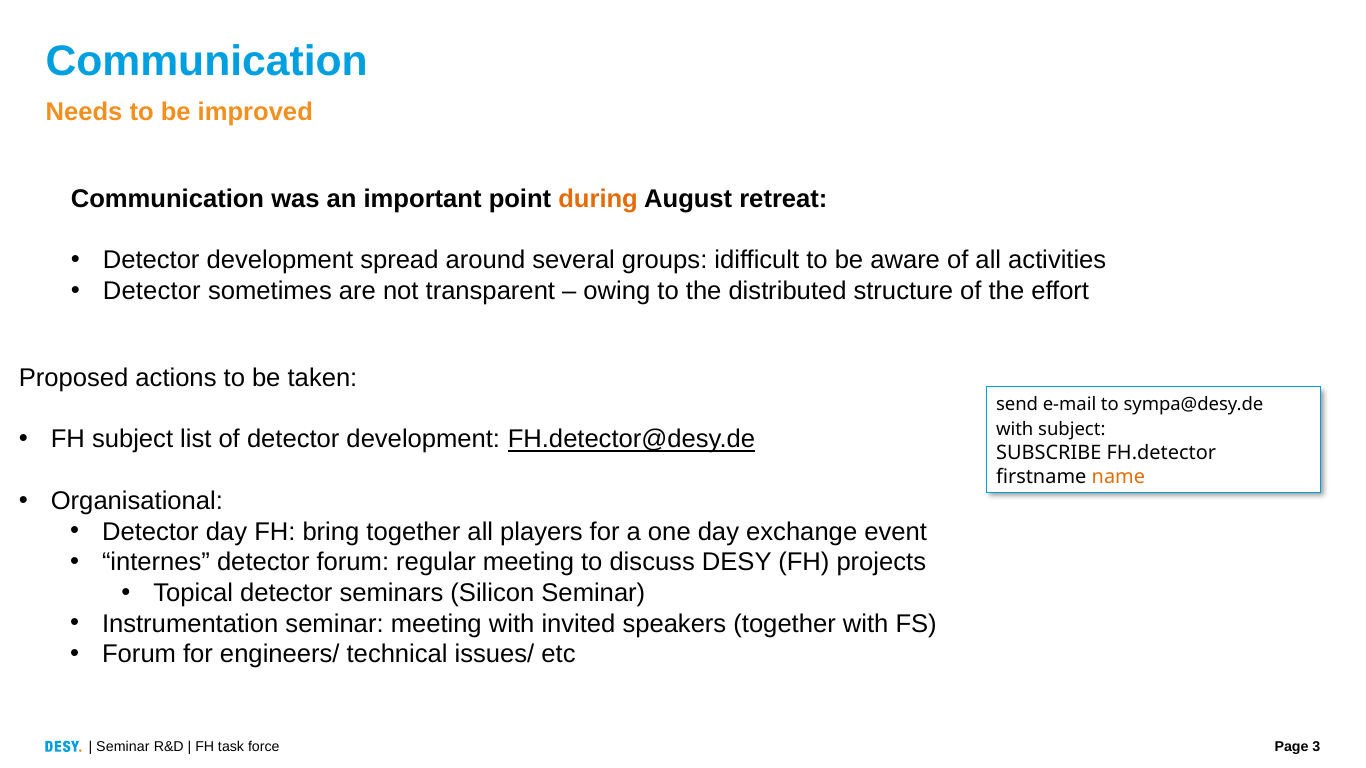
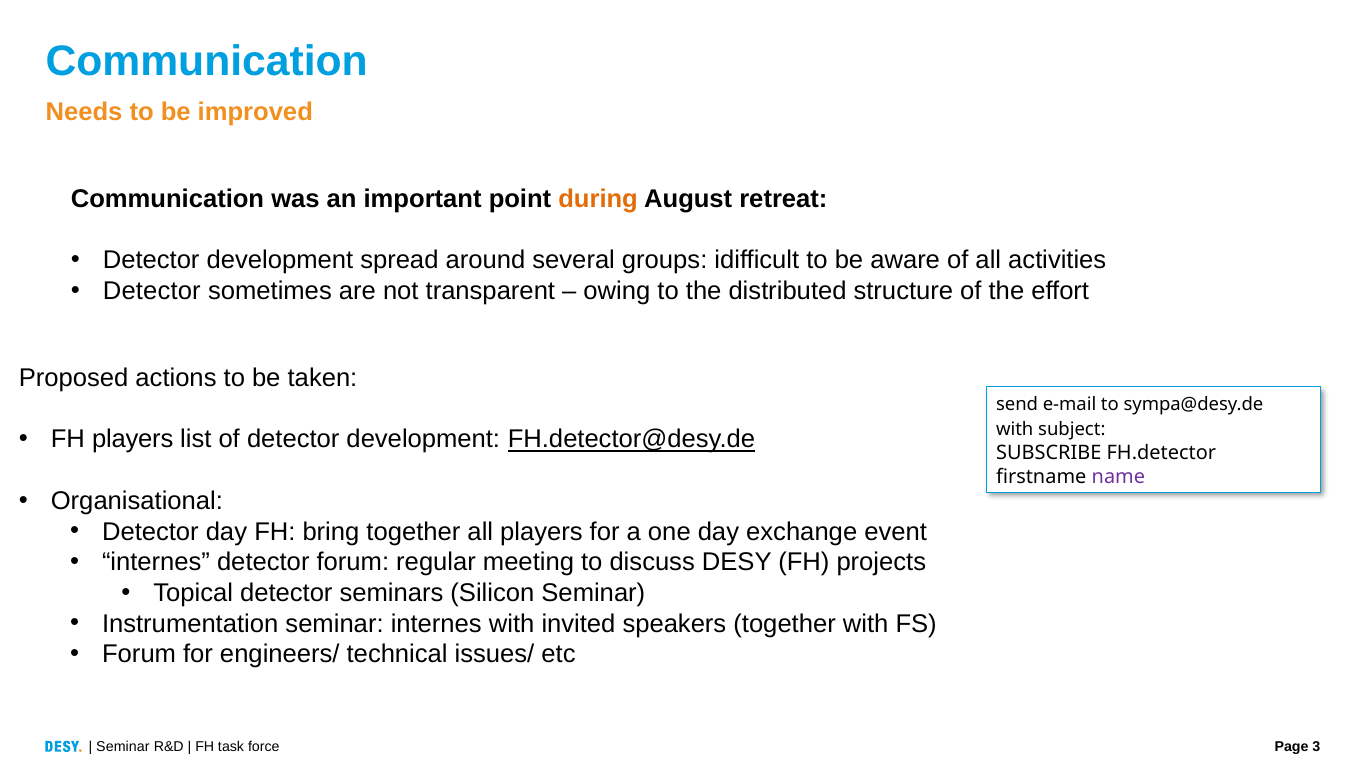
FH subject: subject -> players
name colour: orange -> purple
seminar meeting: meeting -> internes
